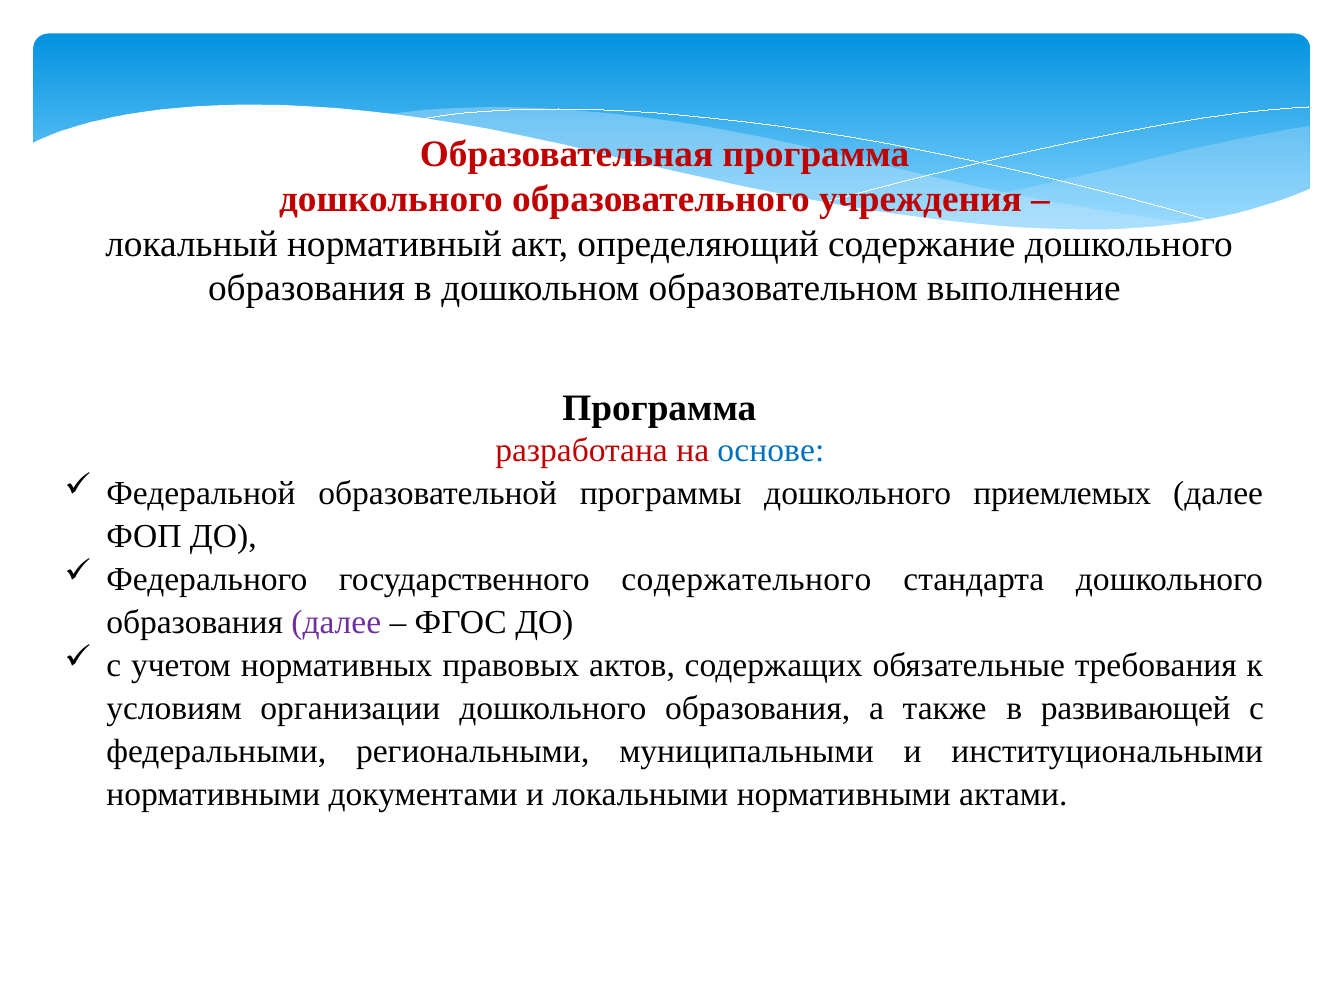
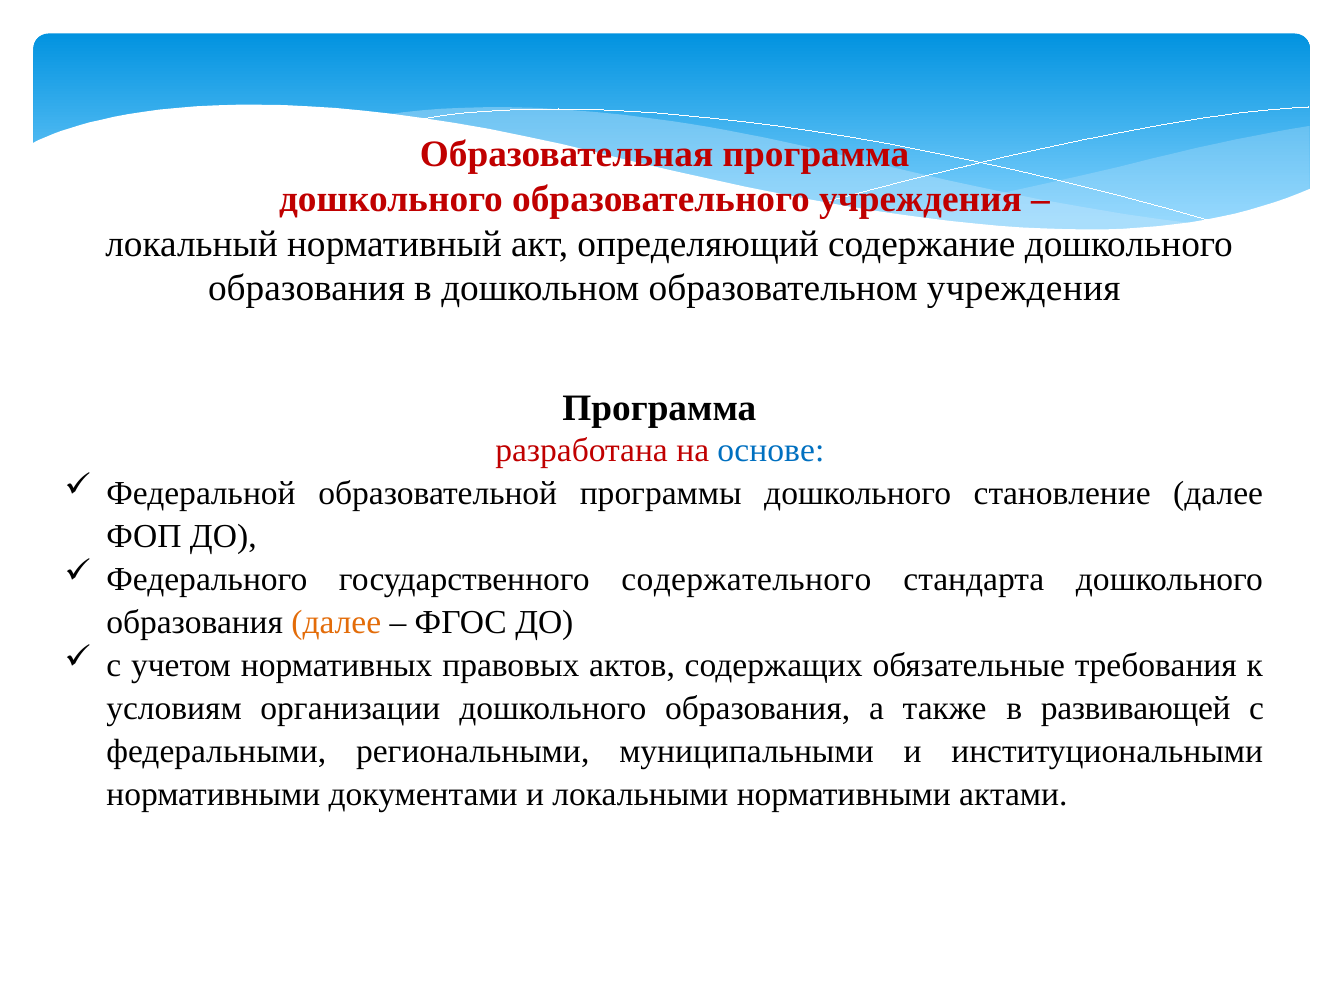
образовательном выполнение: выполнение -> учреждения
приемлемых: приемлемых -> становление
далее at (336, 623) colour: purple -> orange
